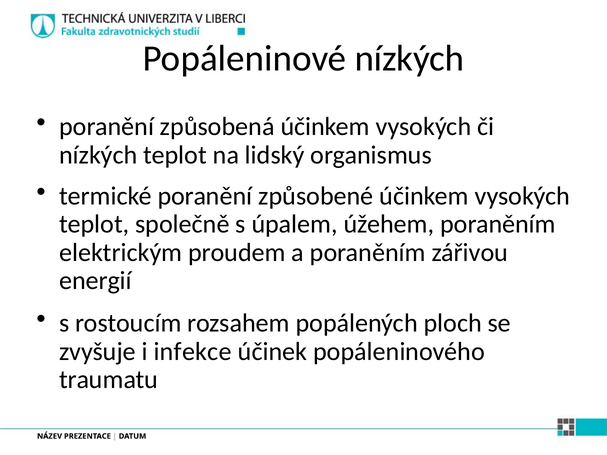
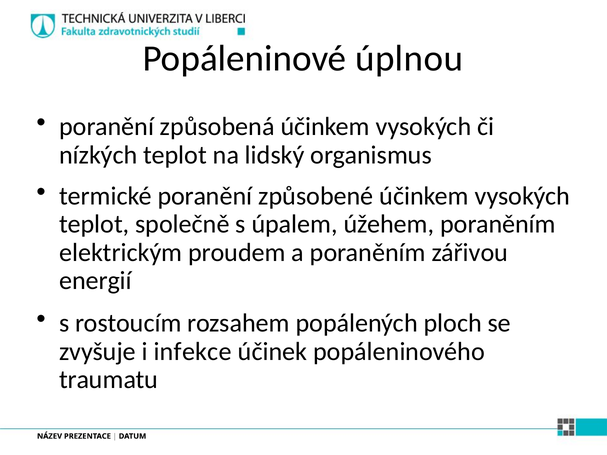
Popáleninové nízkých: nízkých -> úplnou
